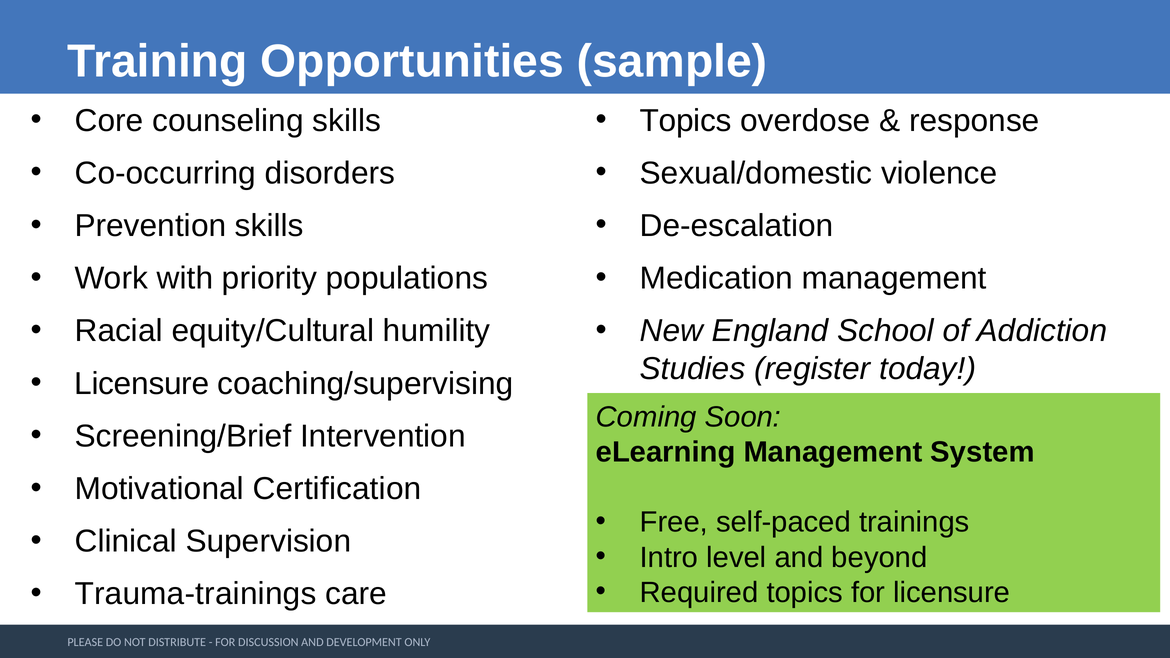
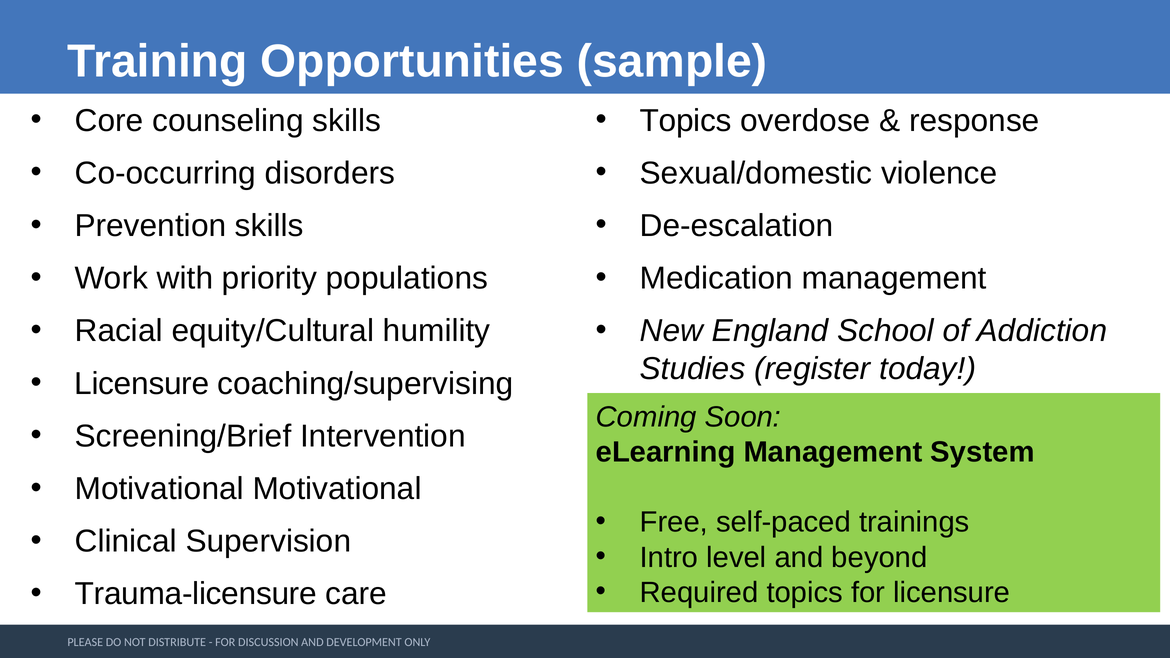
Motivational Certification: Certification -> Motivational
Trauma-trainings: Trauma-trainings -> Trauma-licensure
